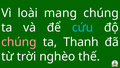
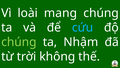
chúng at (19, 42) colour: pink -> light green
Thanh: Thanh -> Nhậm
nghèo: nghèo -> không
